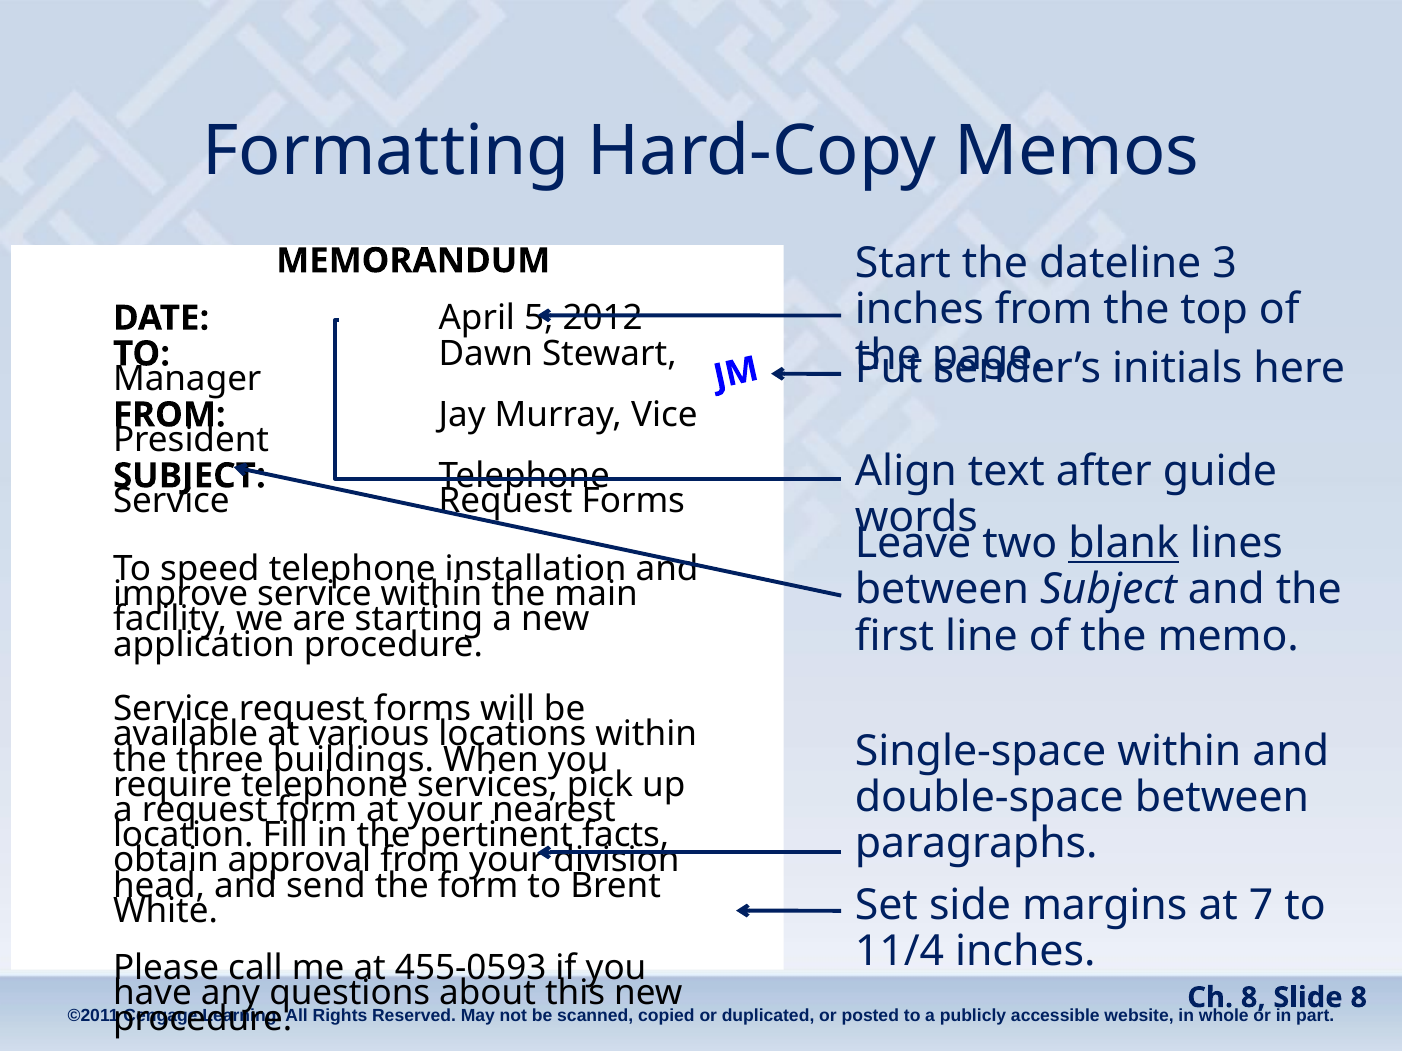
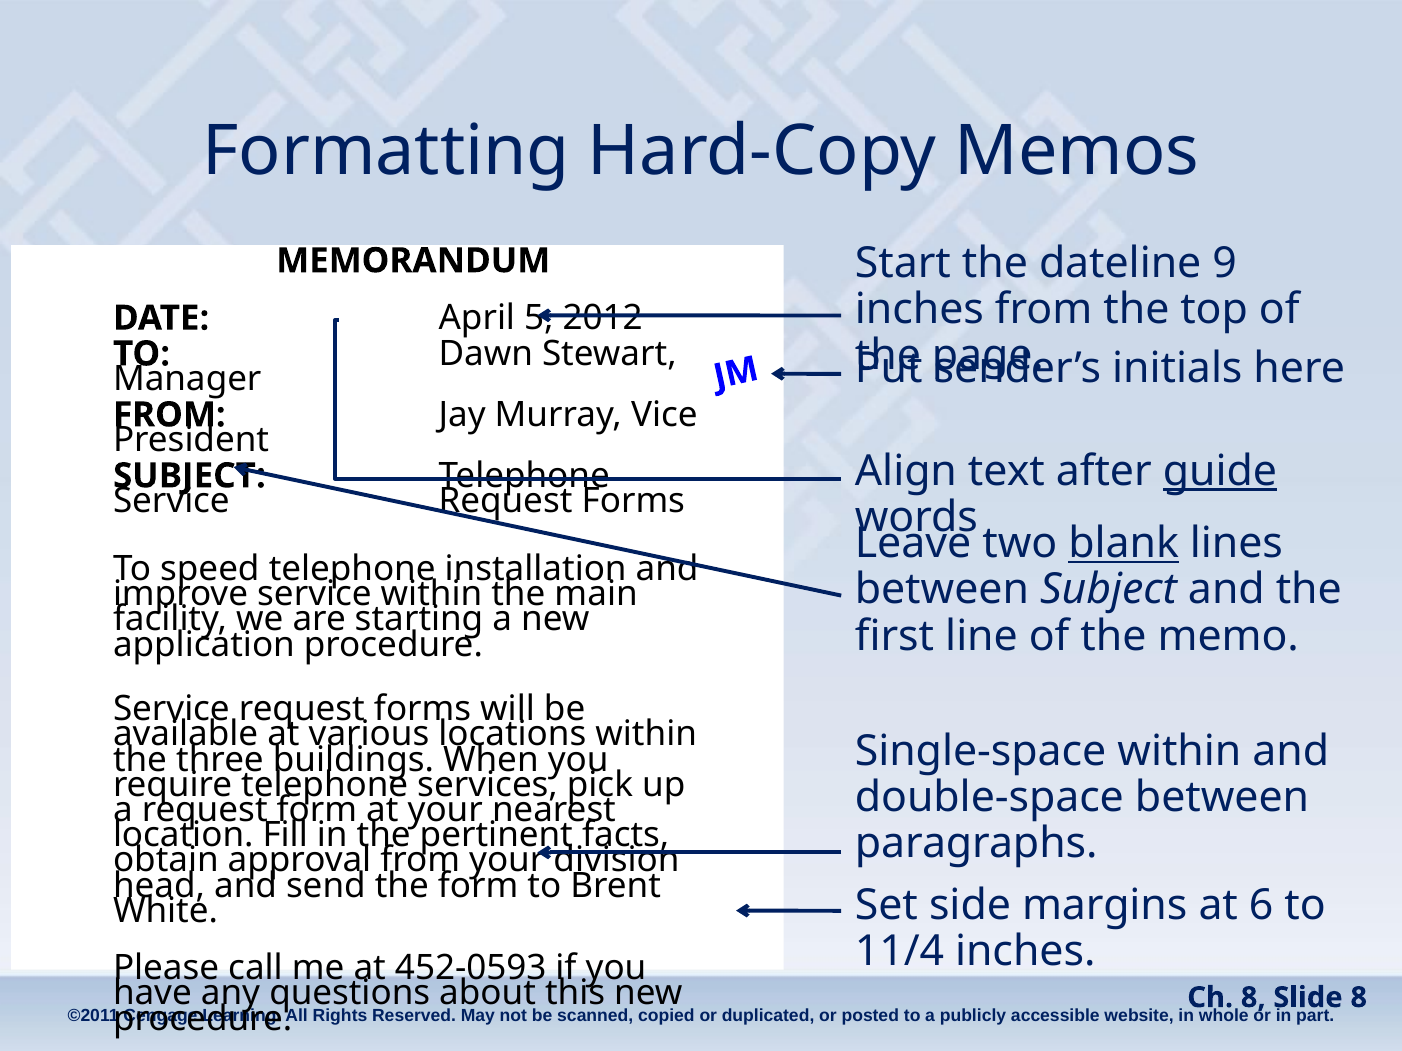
3: 3 -> 9
guide underline: none -> present
7: 7 -> 6
455-0593: 455-0593 -> 452-0593
